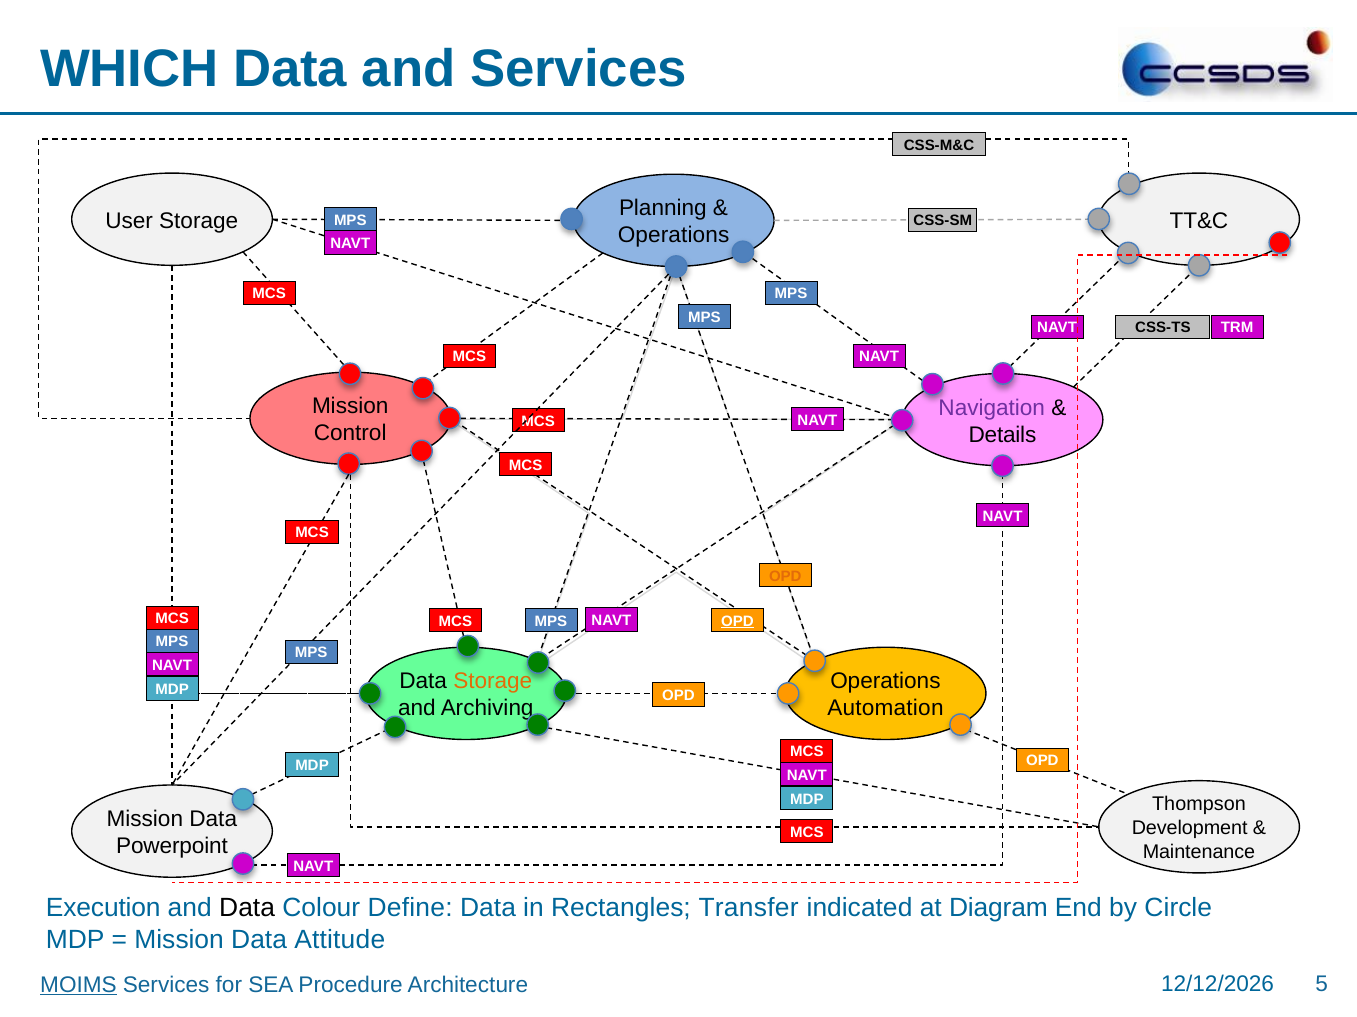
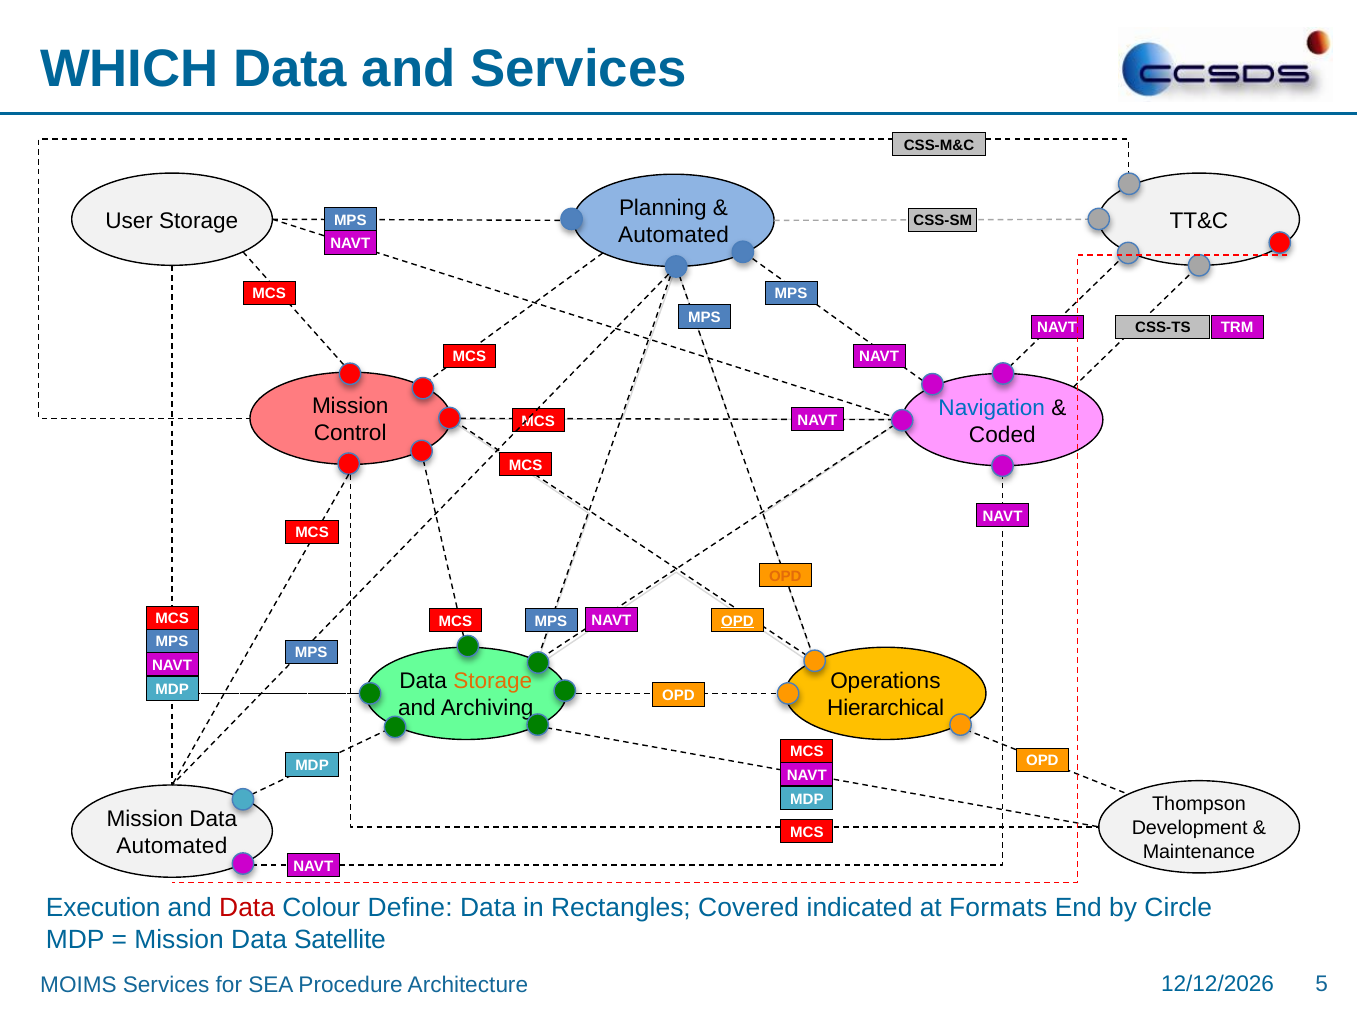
Operations at (674, 236): Operations -> Automated
Navigation colour: purple -> blue
Details: Details -> Coded
Automation: Automation -> Hierarchical
Powerpoint at (172, 847): Powerpoint -> Automated
Data at (247, 909) colour: black -> red
Transfer: Transfer -> Covered
Diagram: Diagram -> Formats
Attitude: Attitude -> Satellite
MOIMS underline: present -> none
